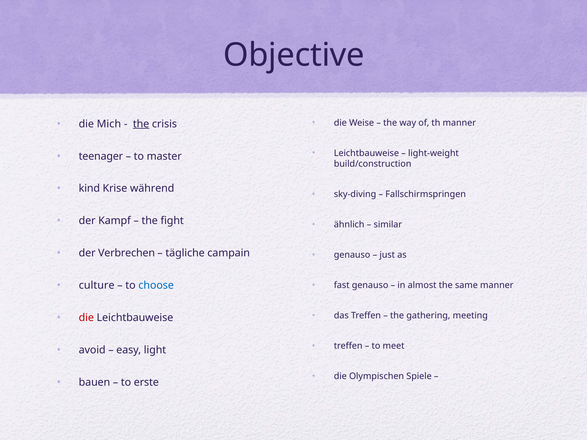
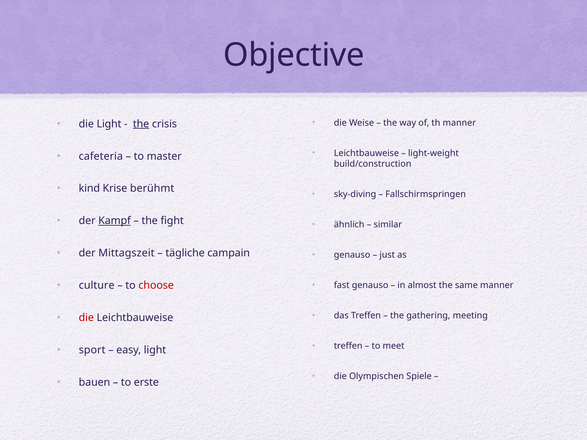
die Mich: Mich -> Light
teenager: teenager -> cafeteria
während: während -> berühmt
Kampf underline: none -> present
Verbrechen: Verbrechen -> Mittagszeit
choose colour: blue -> red
avoid: avoid -> sport
